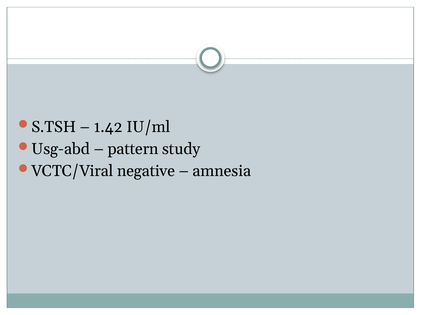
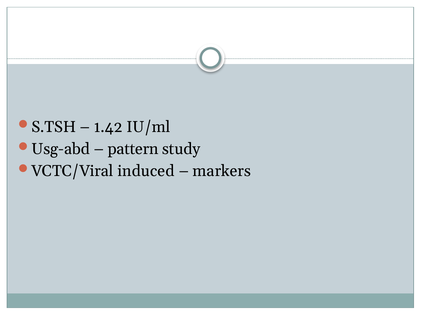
negative: negative -> induced
amnesia: amnesia -> markers
